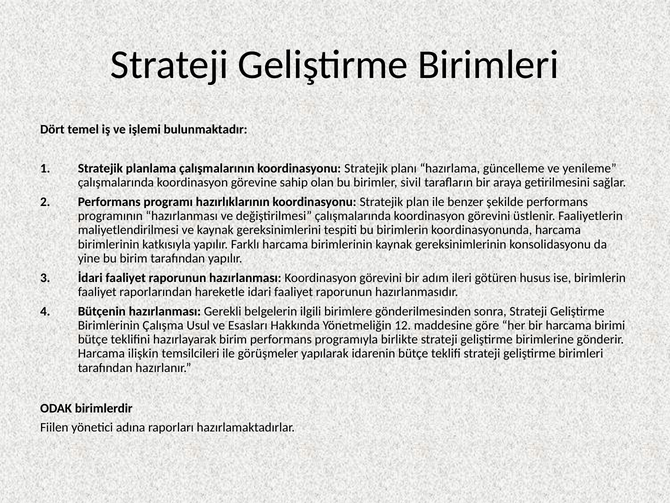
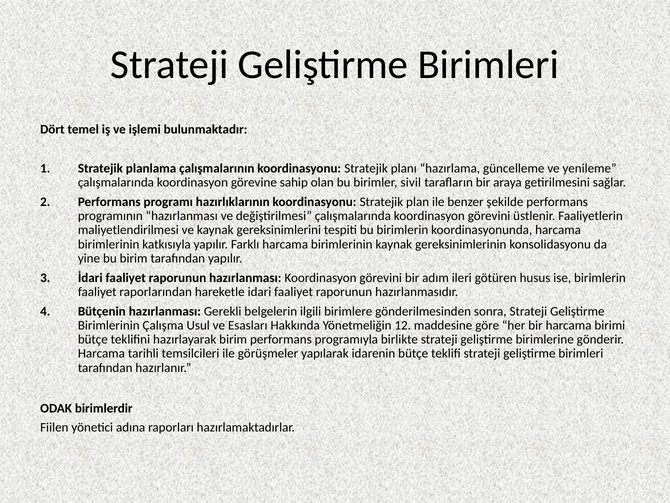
ilişkin: ilişkin -> tarihli
